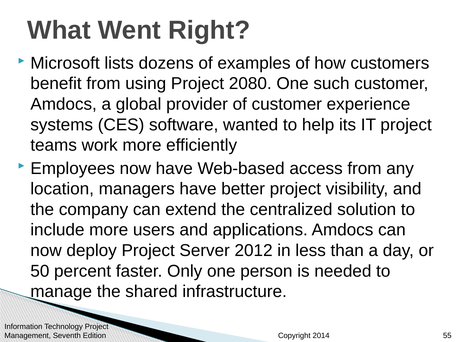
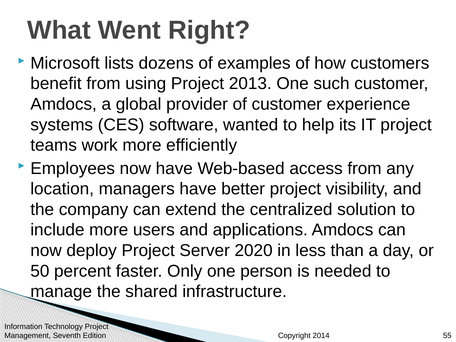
2080: 2080 -> 2013
2012: 2012 -> 2020
